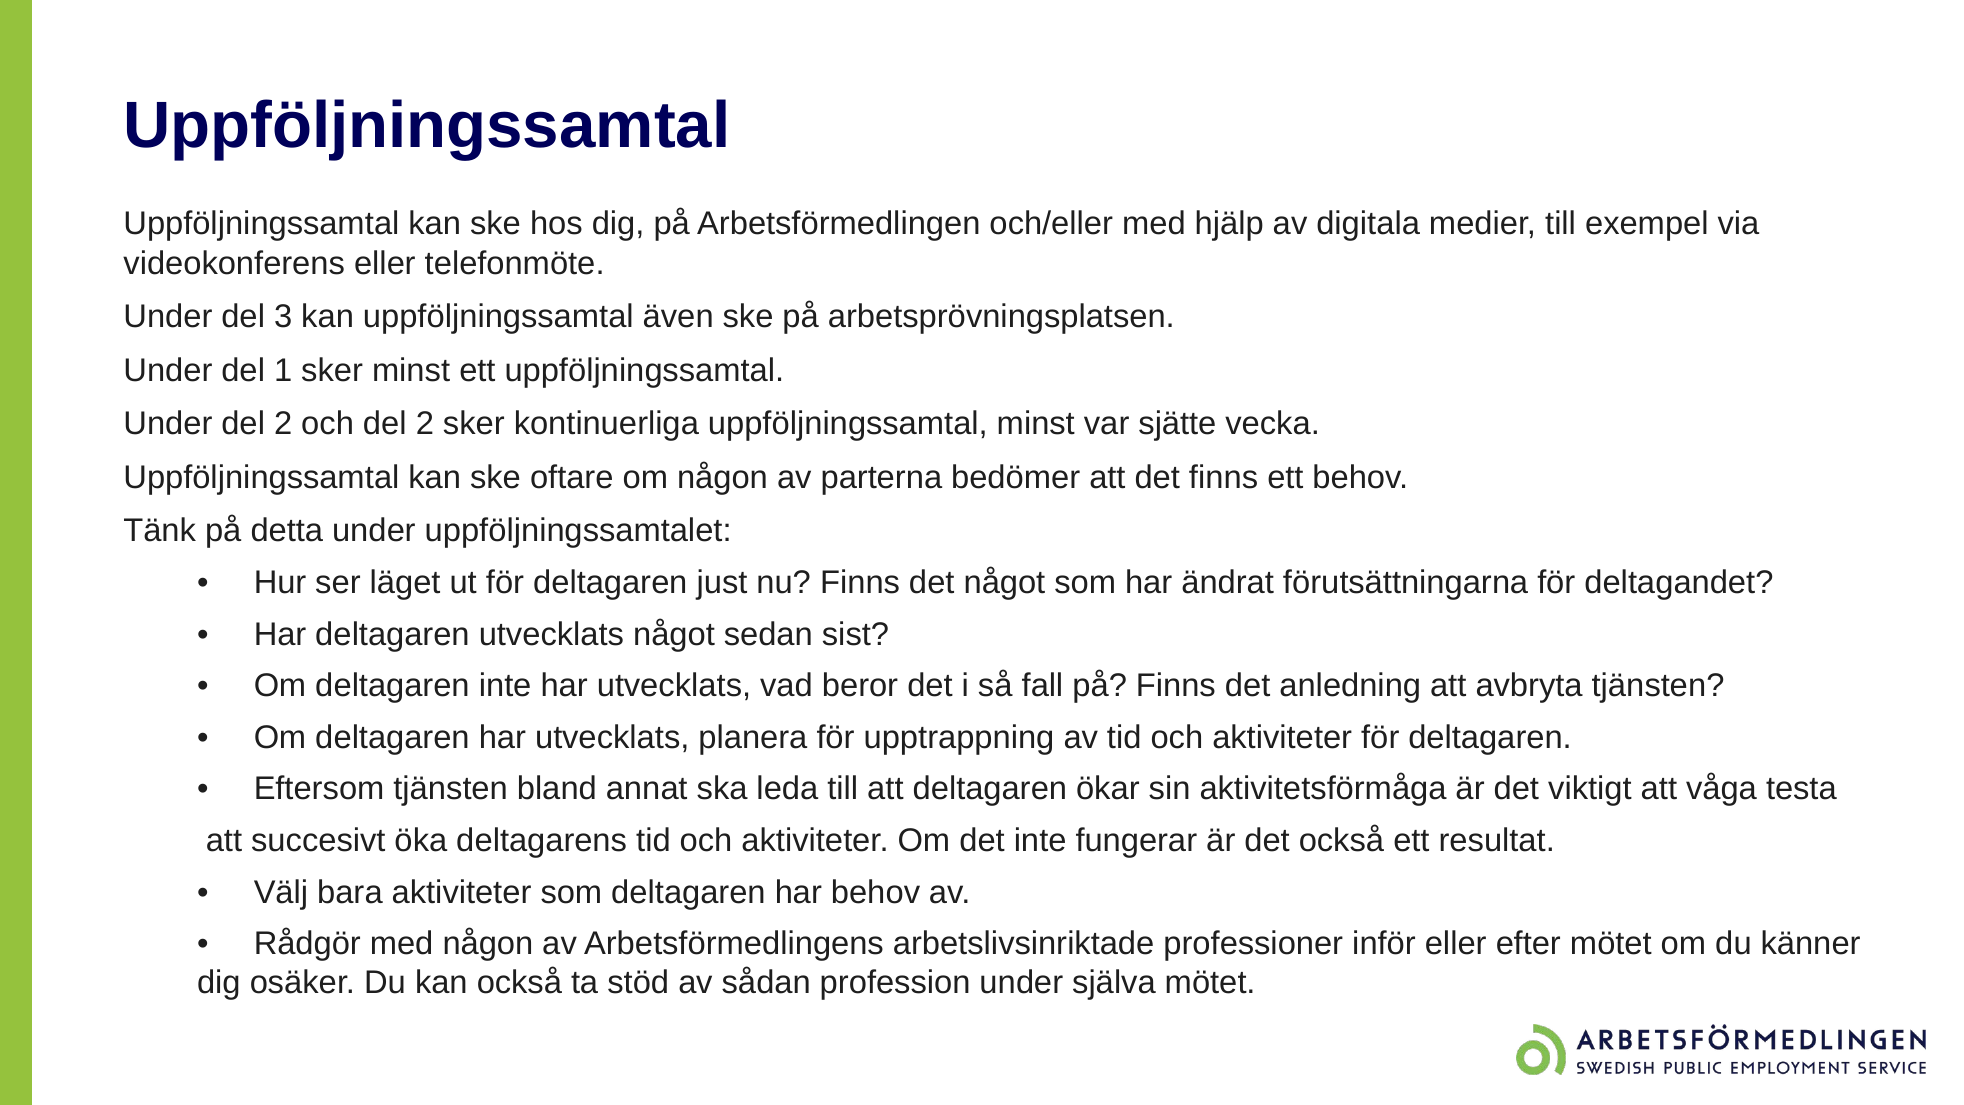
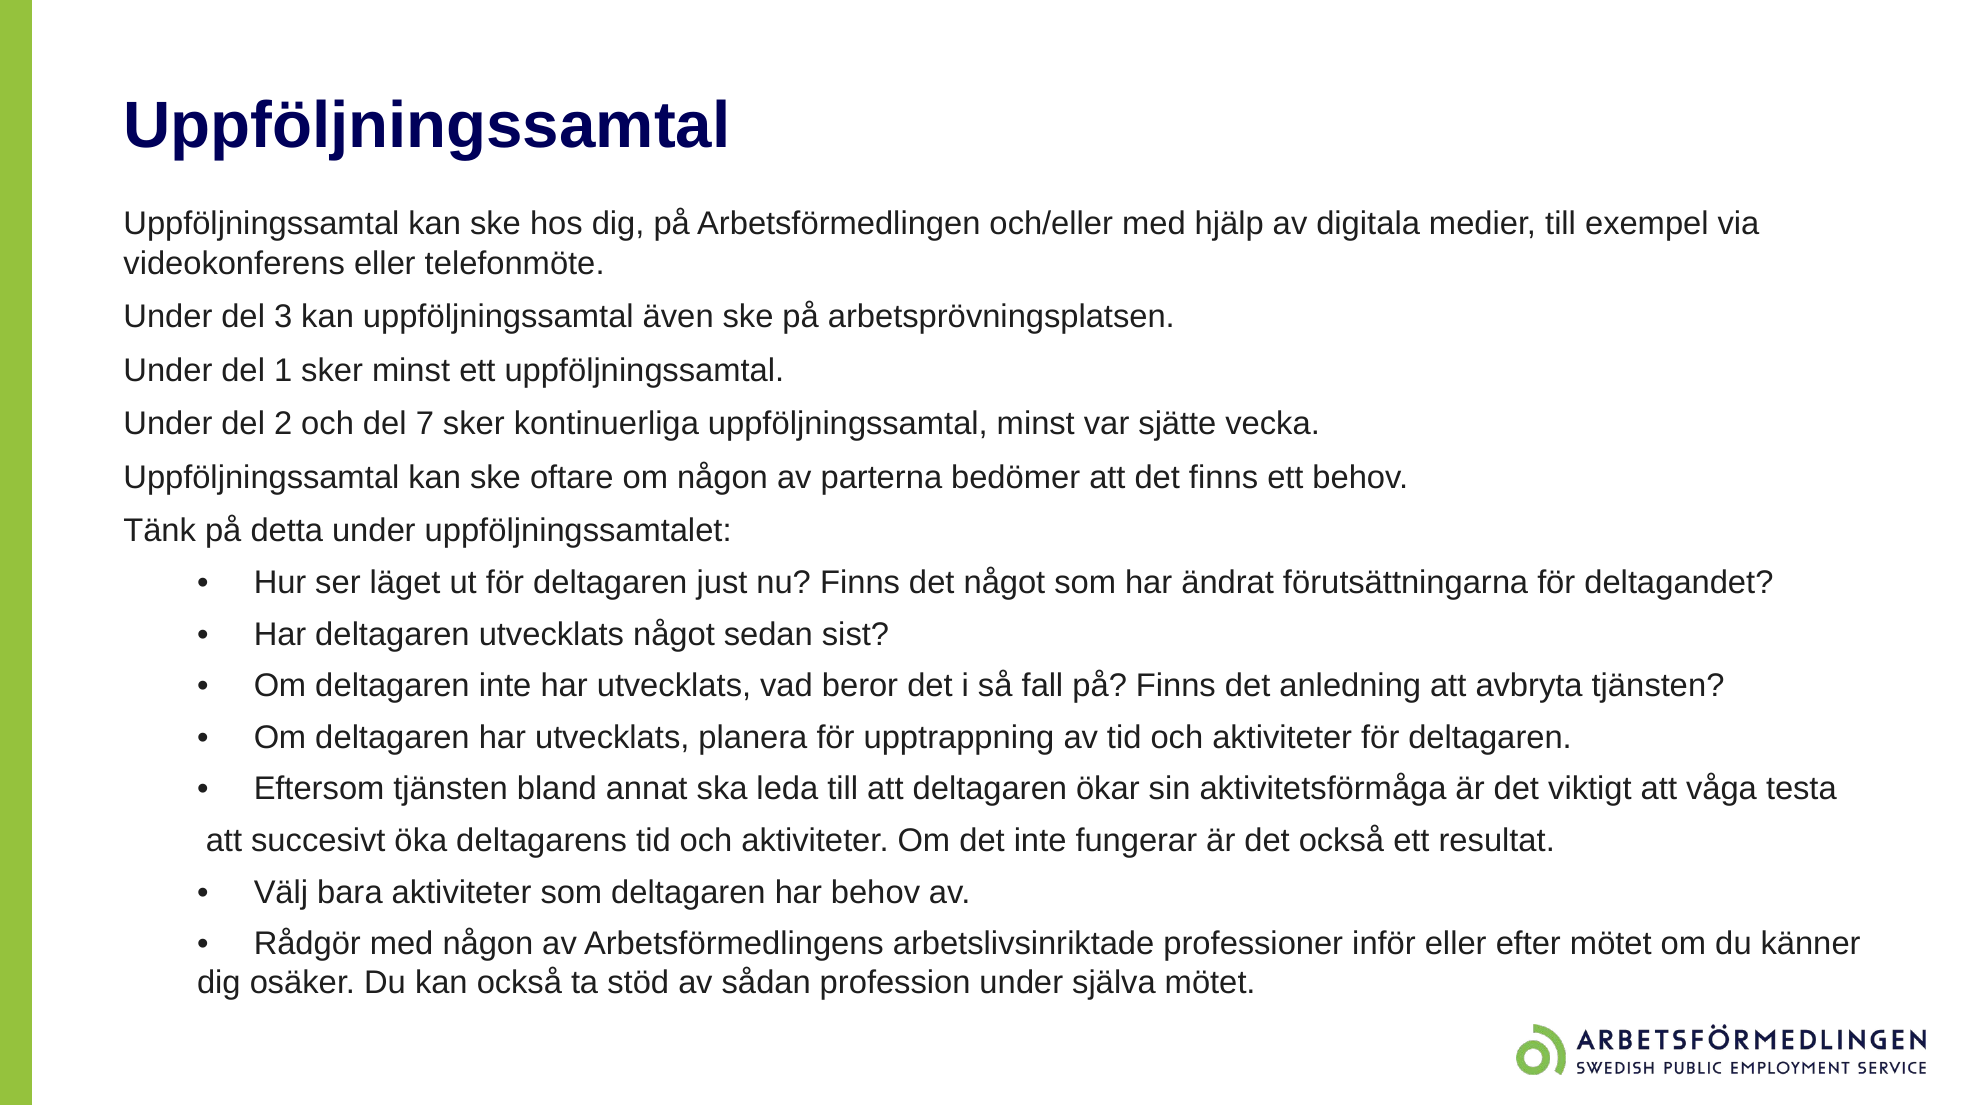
och del 2: 2 -> 7
